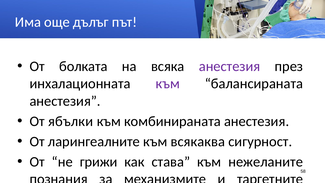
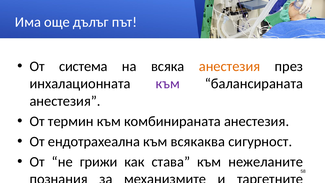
болката: болката -> система
анестезия at (230, 66) colour: purple -> orange
ябълки: ябълки -> термин
ларингеалните: ларингеалните -> ендотрахеална
